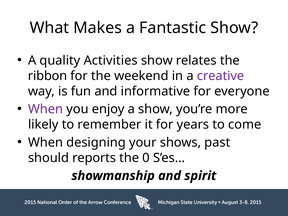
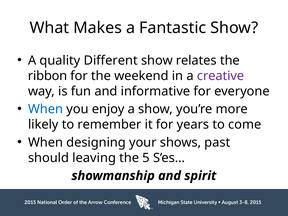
Activities: Activities -> Different
When at (46, 109) colour: purple -> blue
reports: reports -> leaving
0: 0 -> 5
